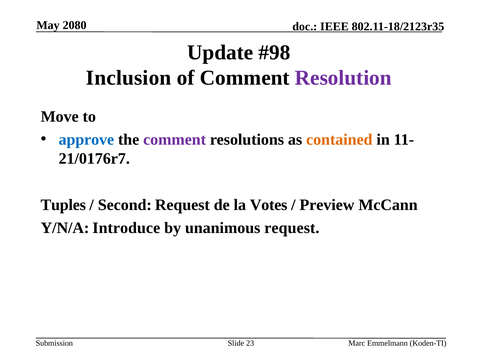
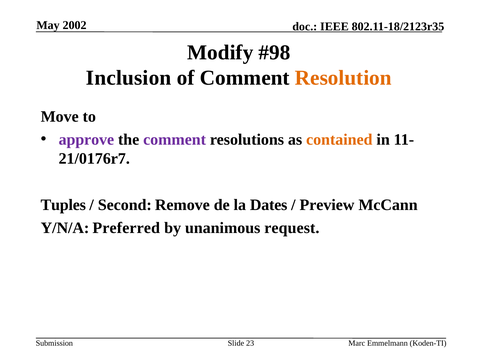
2080: 2080 -> 2002
Update: Update -> Modify
Resolution colour: purple -> orange
approve colour: blue -> purple
Second Request: Request -> Remove
Votes: Votes -> Dates
Introduce: Introduce -> Preferred
